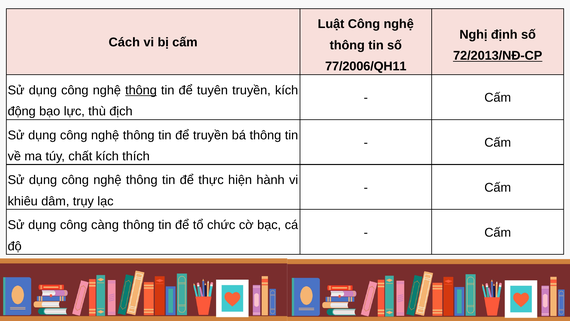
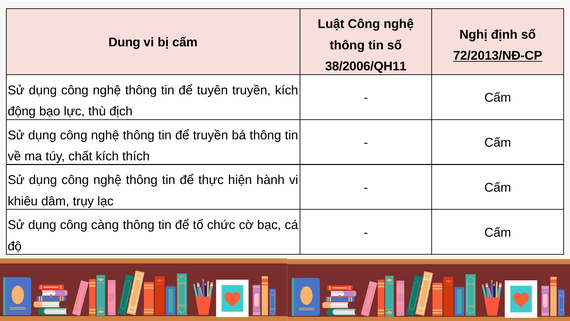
Cách: Cách -> Dung
77/2006/QH11: 77/2006/QH11 -> 38/2006/QH11
thông at (141, 90) underline: present -> none
